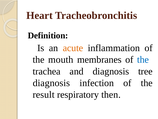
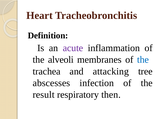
acute colour: orange -> purple
mouth: mouth -> alveoli
and diagnosis: diagnosis -> attacking
diagnosis at (51, 83): diagnosis -> abscesses
